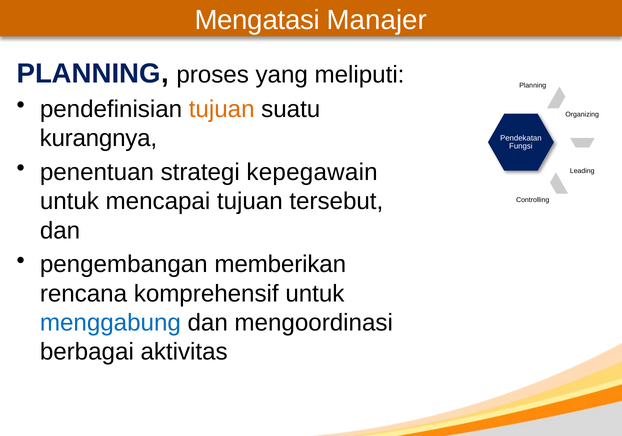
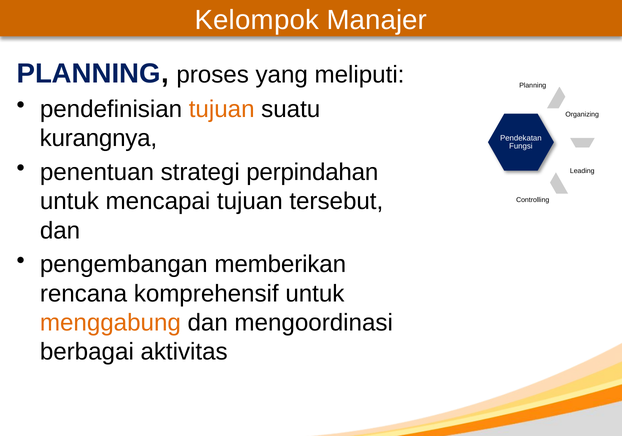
Mengatasi: Mengatasi -> Kelompok
kepegawain: kepegawain -> perpindahan
menggabung colour: blue -> orange
